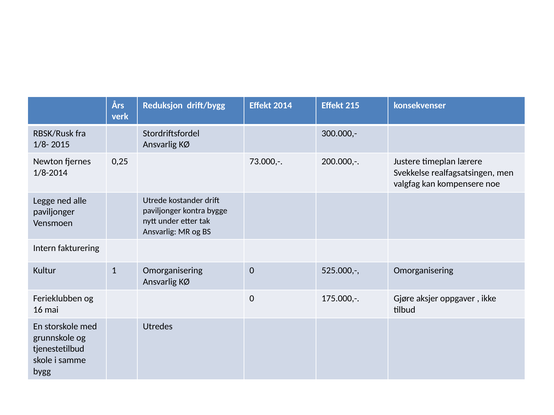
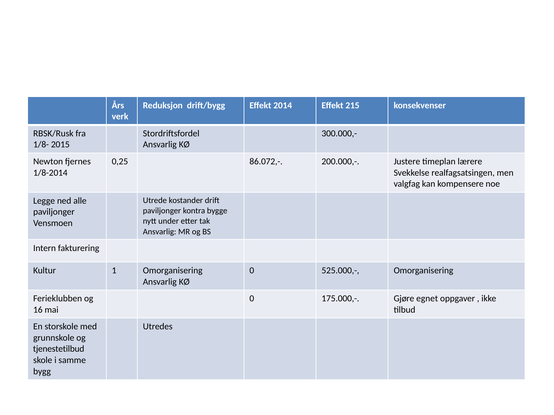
73.000,-: 73.000,- -> 86.072,-
aksjer: aksjer -> egnet
